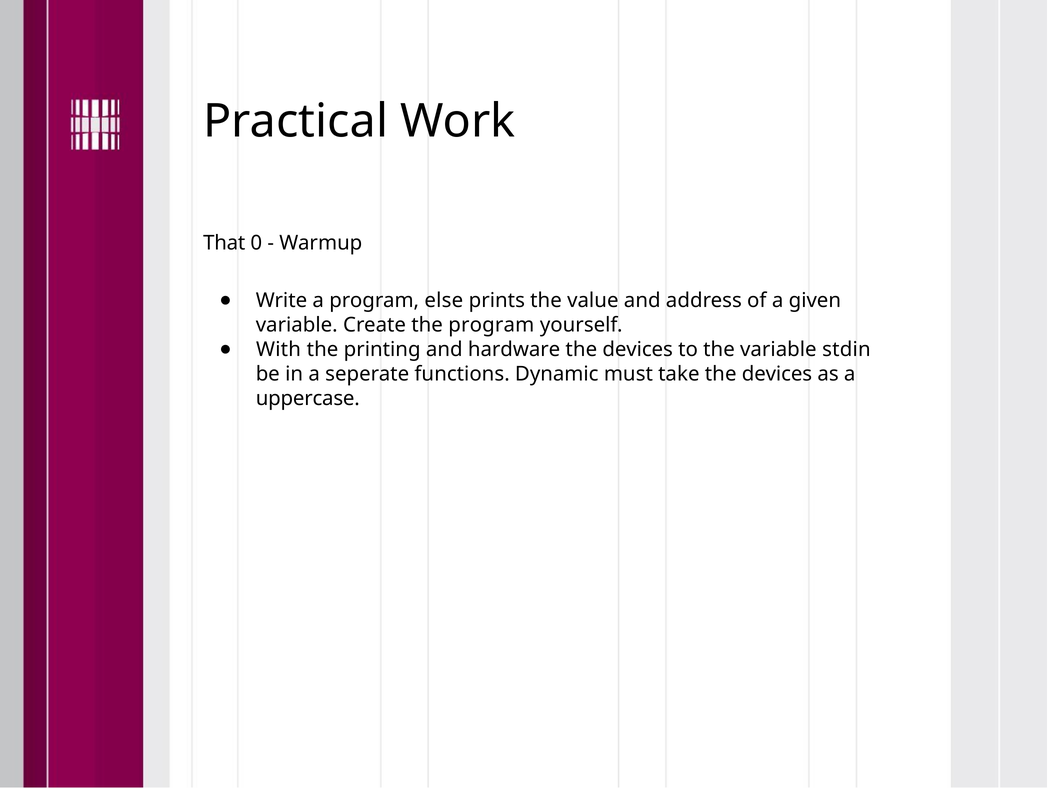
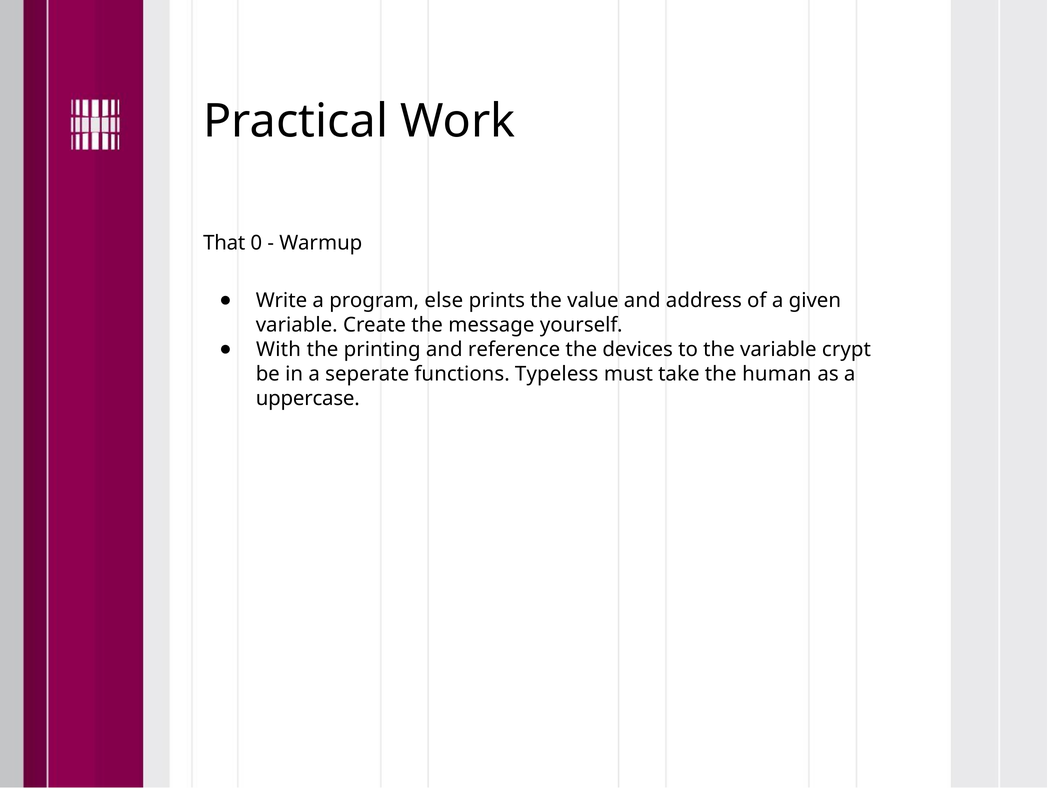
the program: program -> message
hardware: hardware -> reference
stdin: stdin -> crypt
Dynamic: Dynamic -> Typeless
take the devices: devices -> human
